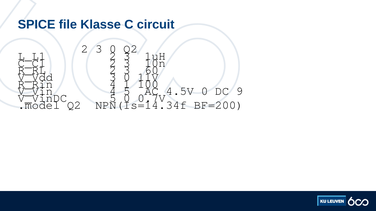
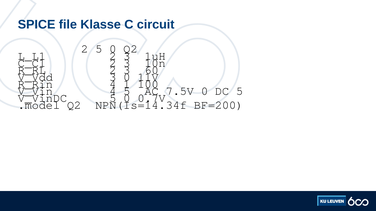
3 at (99, 49): 3 -> 5
4.5V: 4.5V -> 7.5V
DC 9: 9 -> 5
